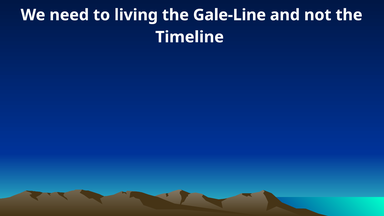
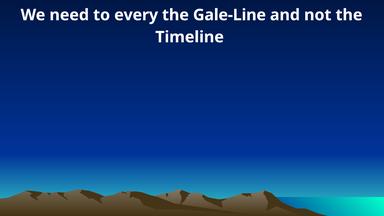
living: living -> every
